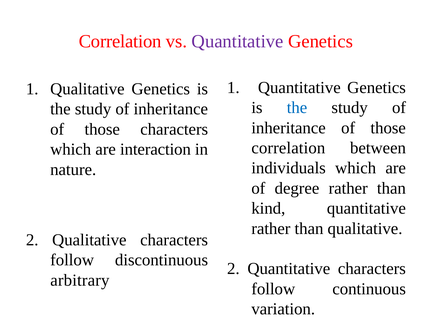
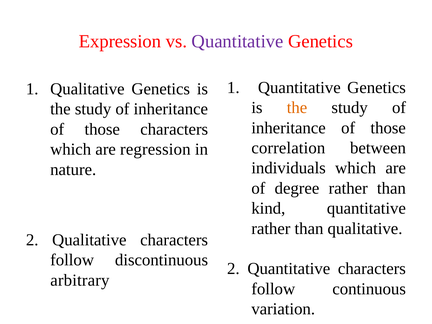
Correlation at (120, 41): Correlation -> Expression
the at (297, 108) colour: blue -> orange
interaction: interaction -> regression
